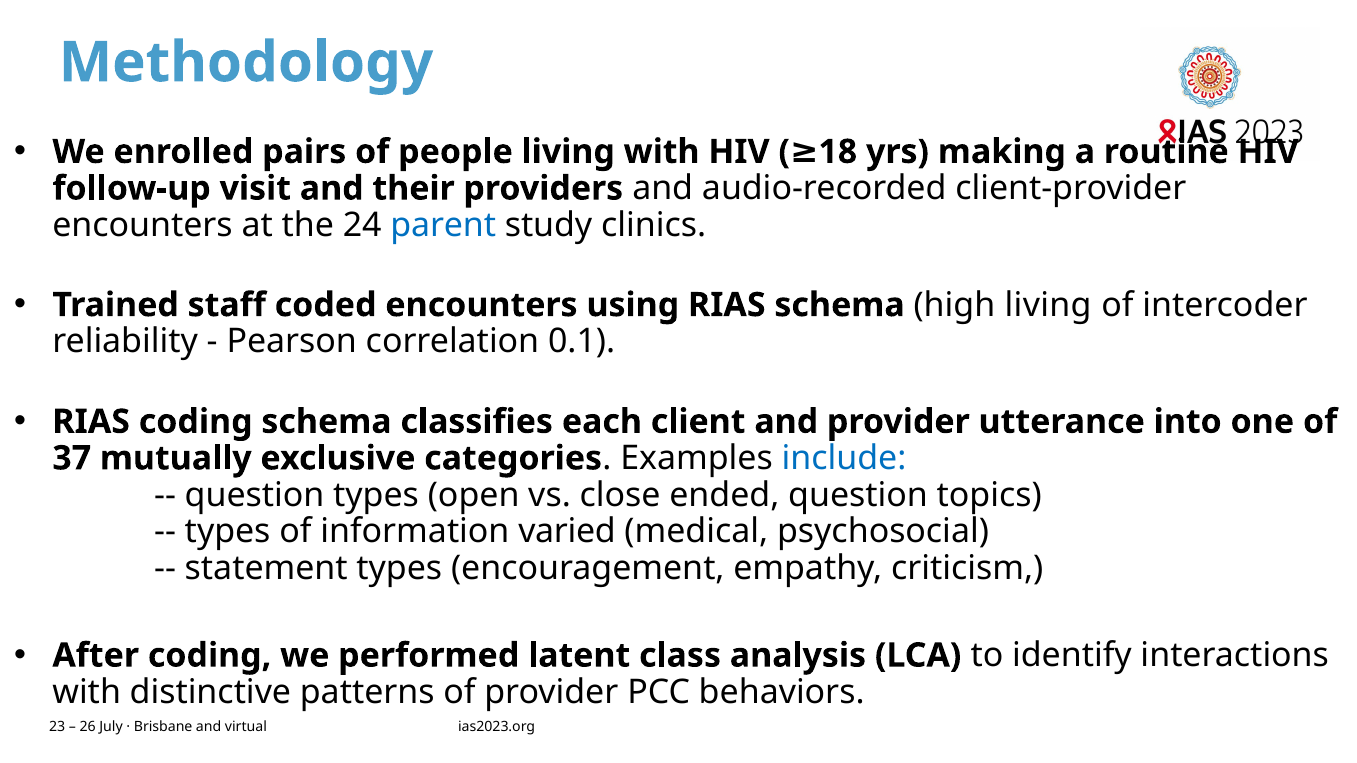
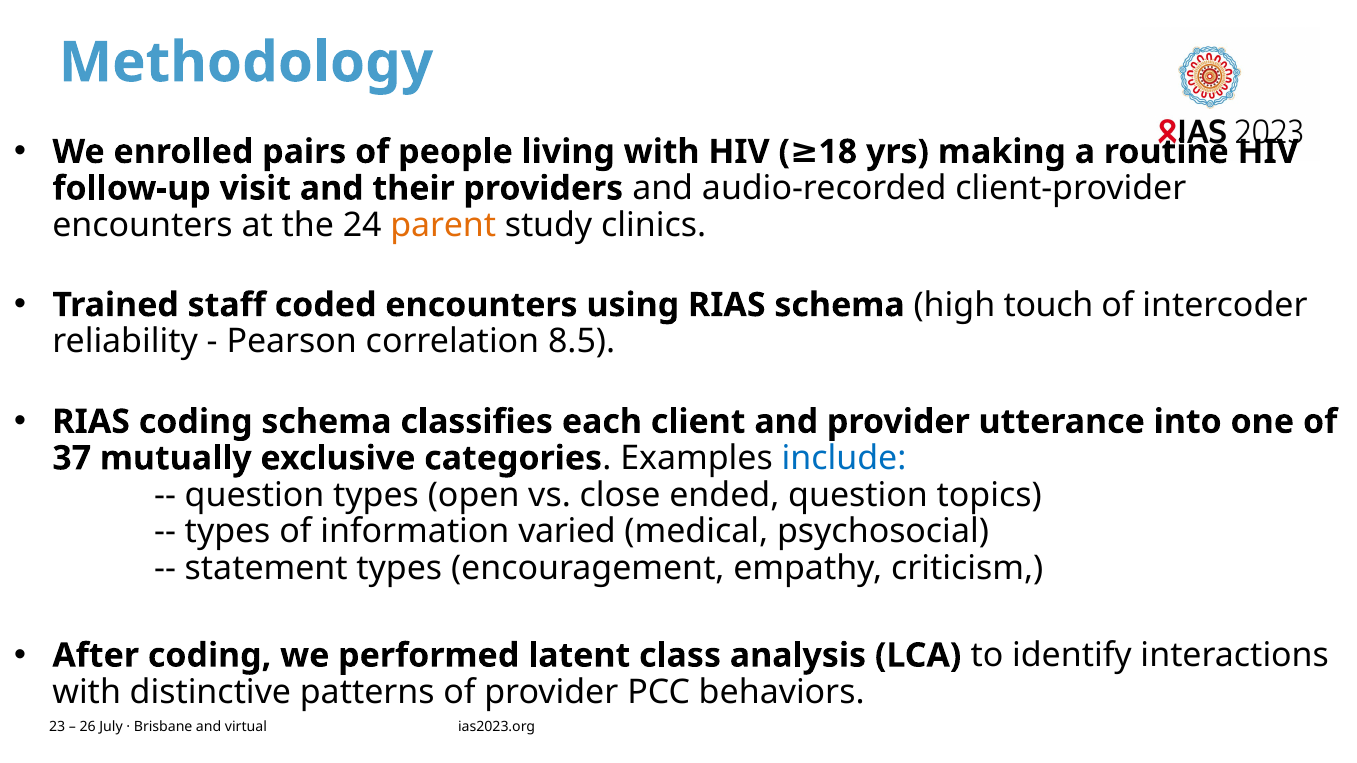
parent colour: blue -> orange
high living: living -> touch
0.1: 0.1 -> 8.5
